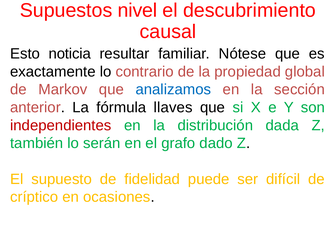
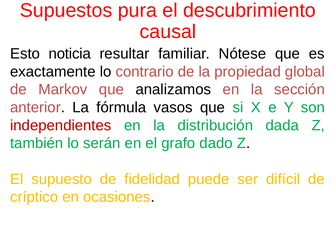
nivel: nivel -> pura
analizamos colour: blue -> black
llaves: llaves -> vasos
